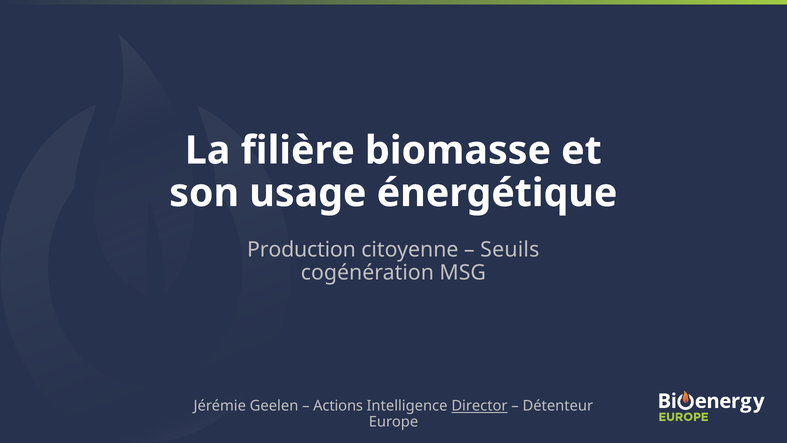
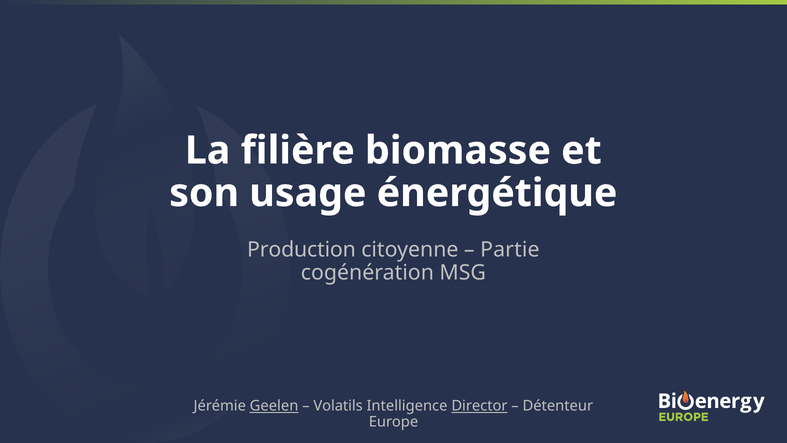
Seuils: Seuils -> Partie
Geelen underline: none -> present
Actions: Actions -> Volatils
